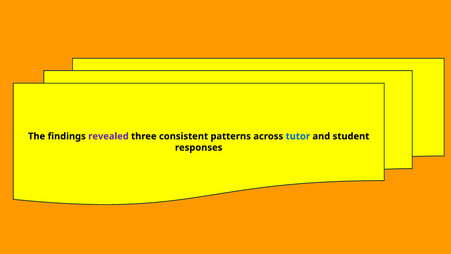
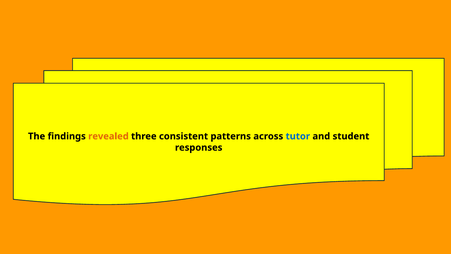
revealed colour: purple -> orange
